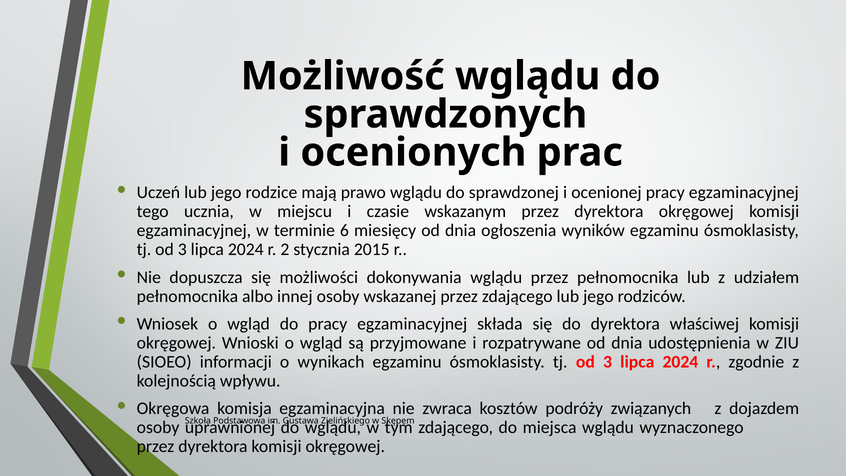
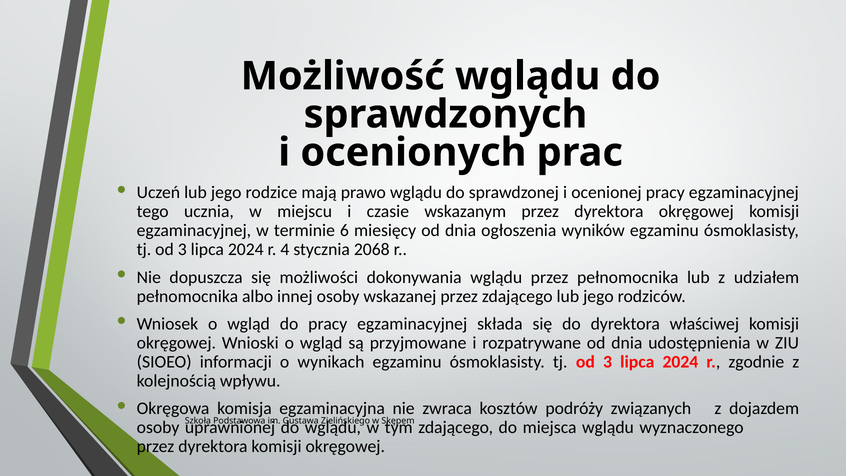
2: 2 -> 4
2015: 2015 -> 2068
